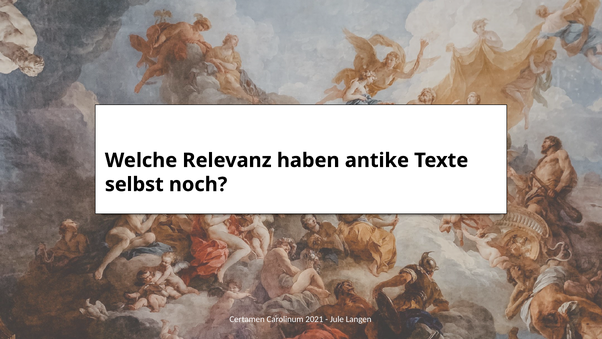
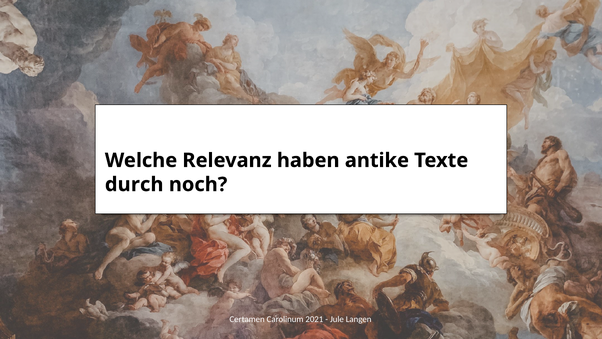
selbst: selbst -> durch
